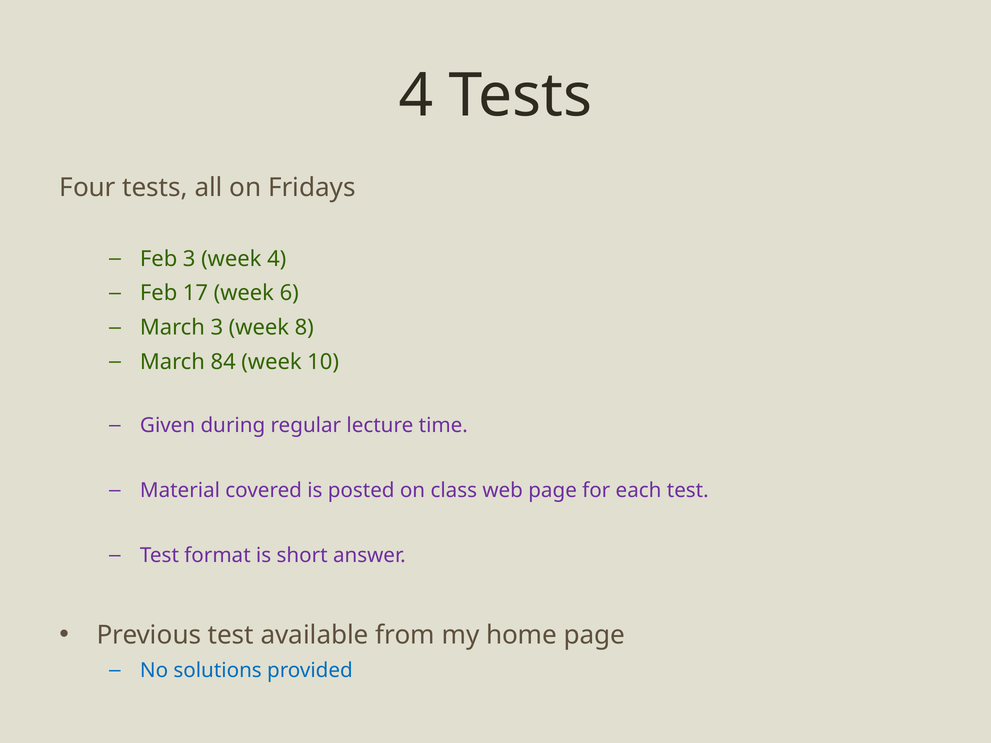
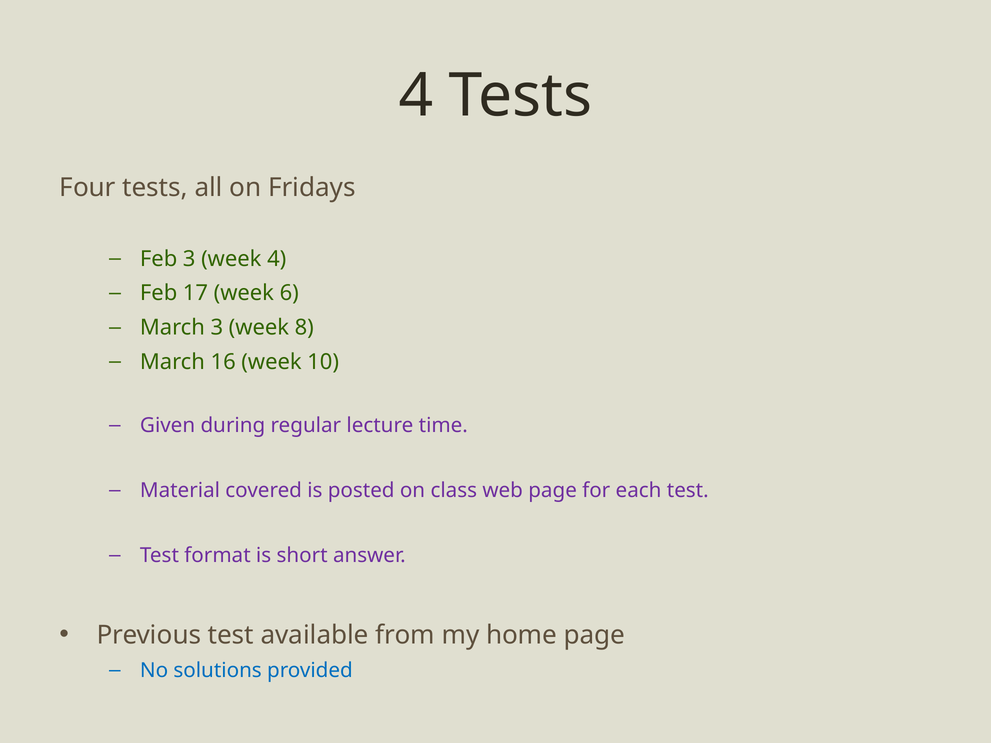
84: 84 -> 16
